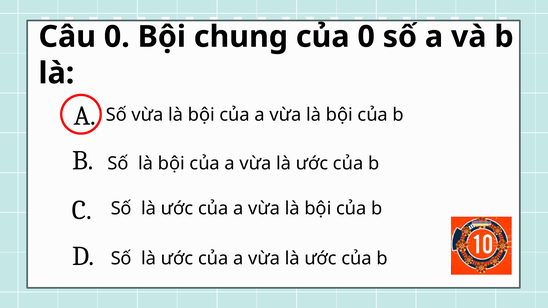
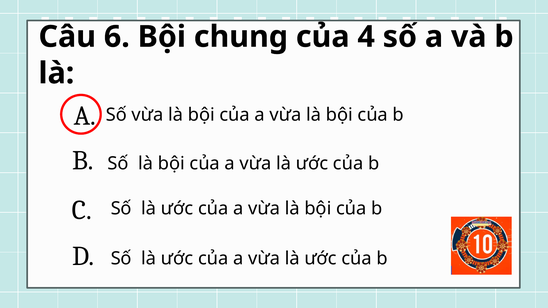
Câu 0: 0 -> 6
của 0: 0 -> 4
